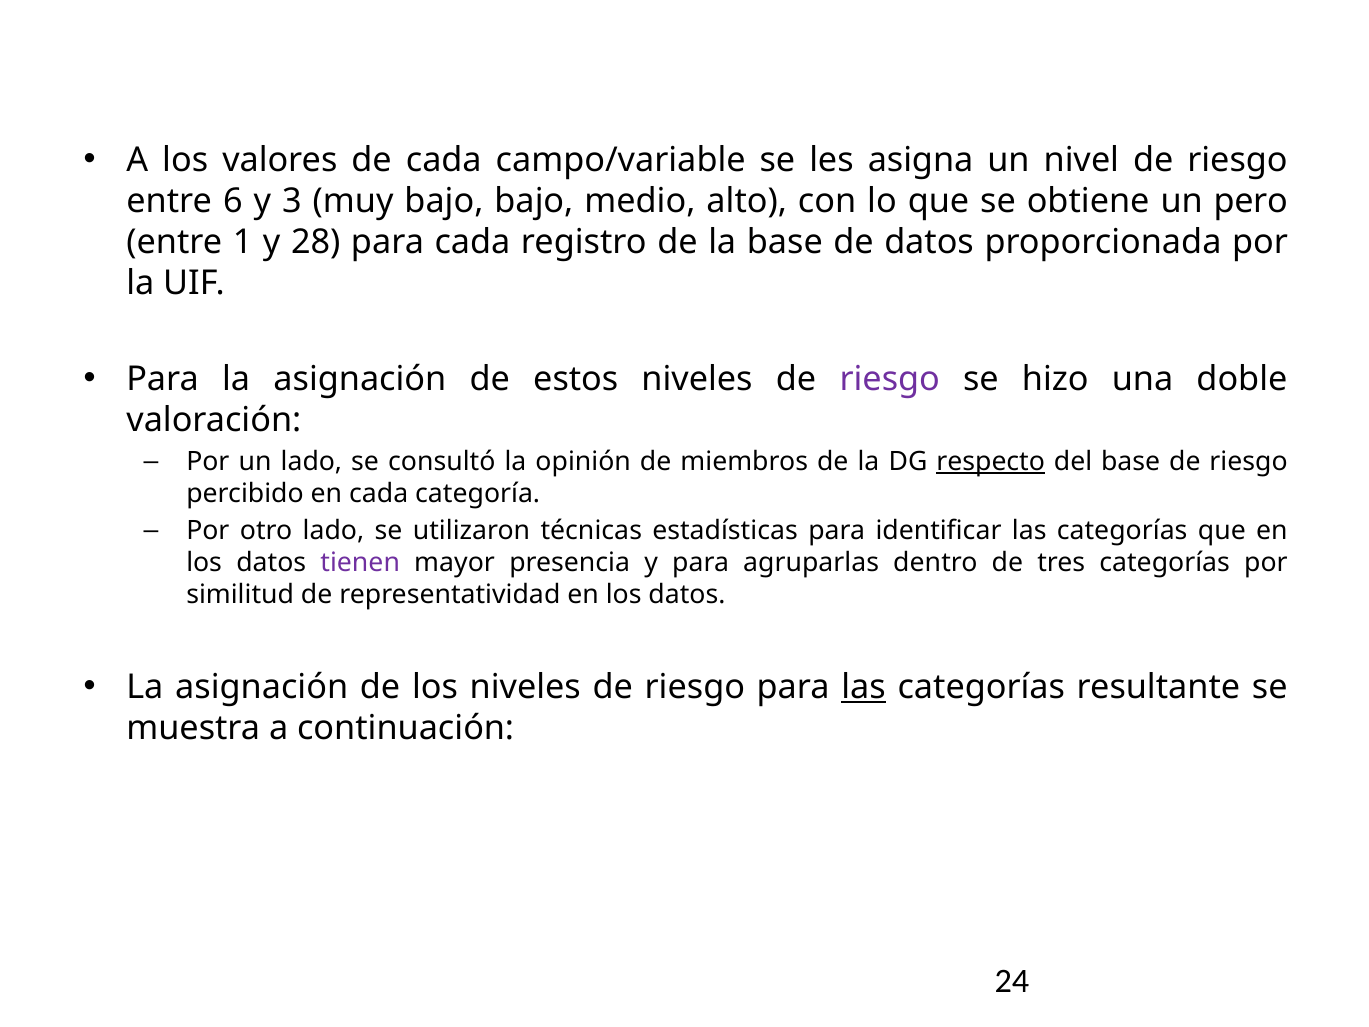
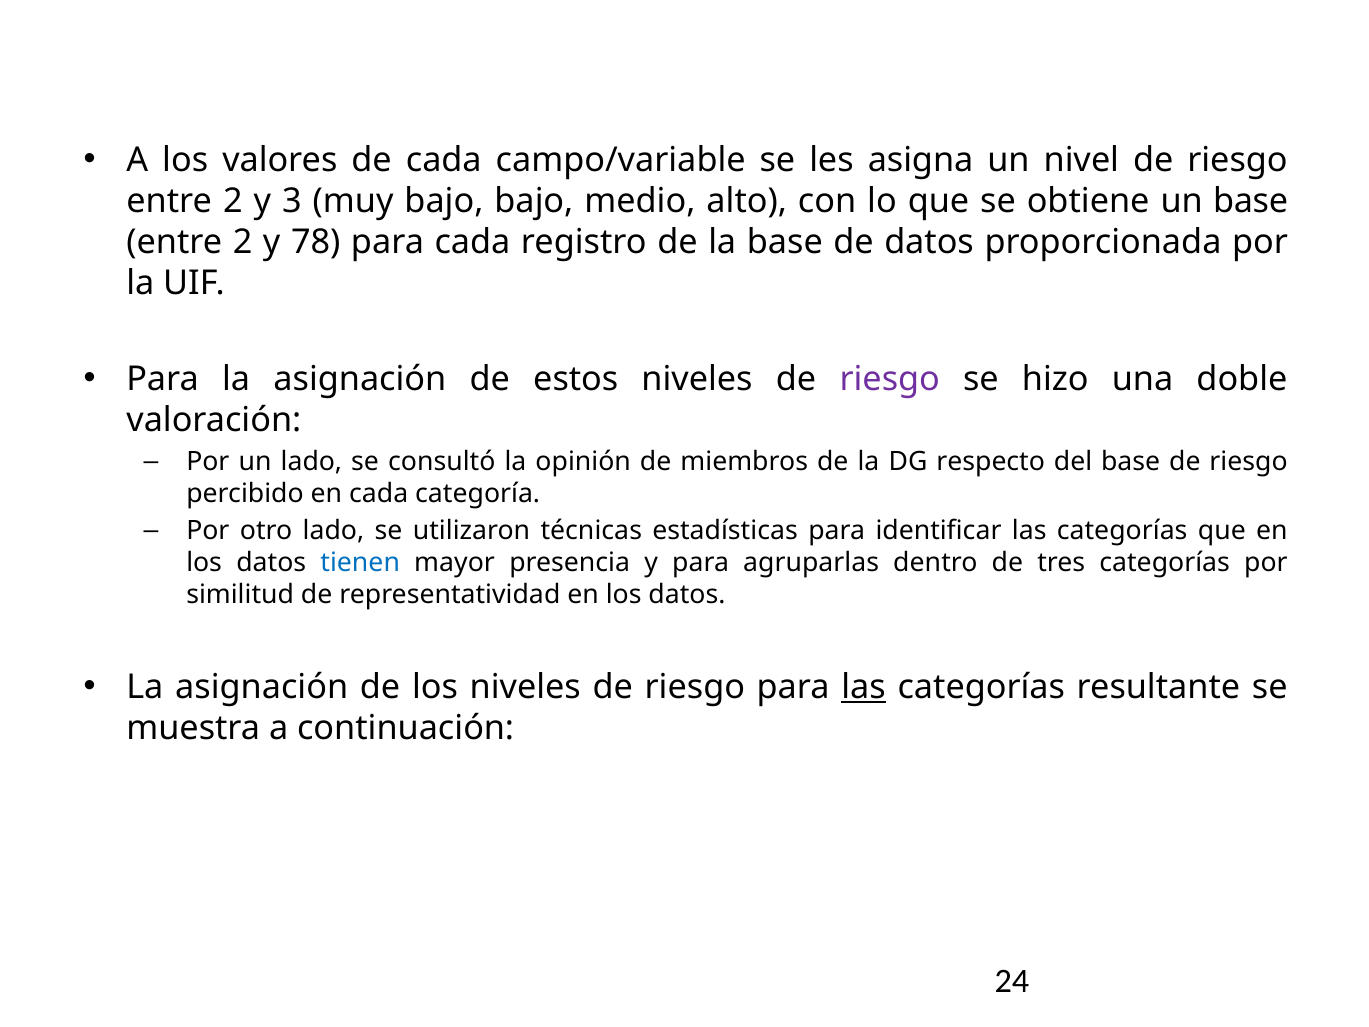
6 at (233, 201): 6 -> 2
un pero: pero -> base
1 at (243, 242): 1 -> 2
28: 28 -> 78
respecto underline: present -> none
tienen colour: purple -> blue
